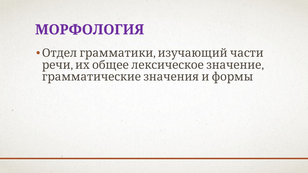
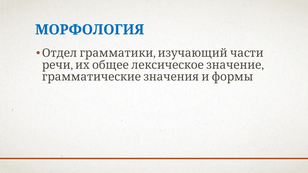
МОРФОЛОГИЯ colour: purple -> blue
